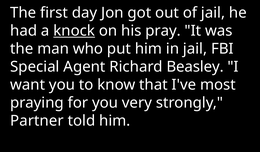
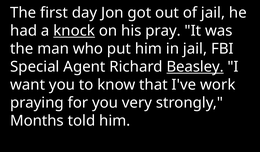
Beasley underline: none -> present
most: most -> work
Partner: Partner -> Months
